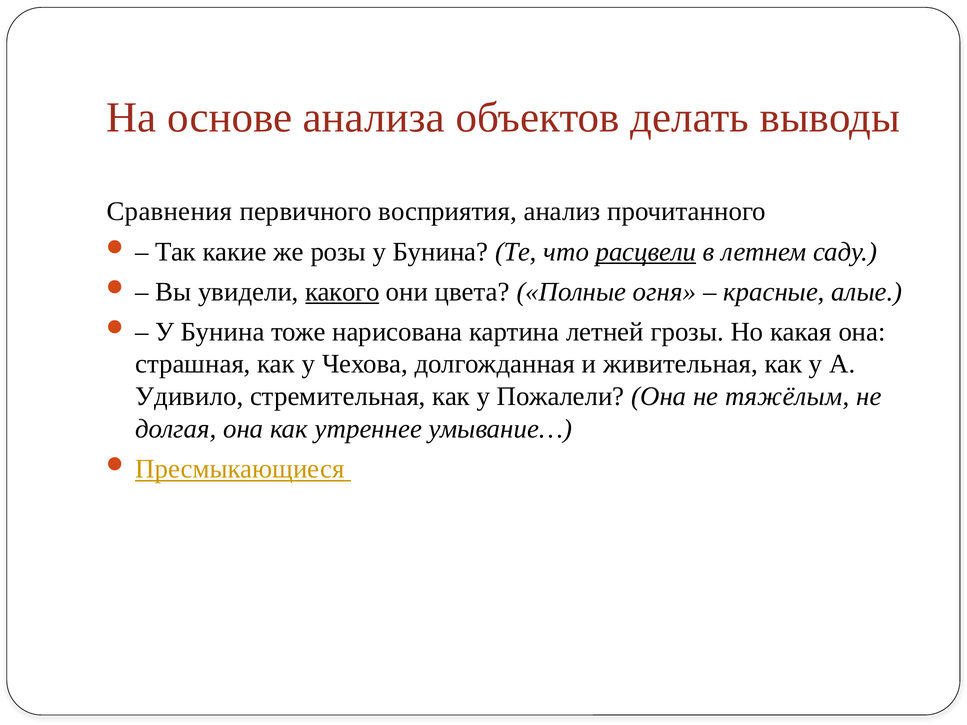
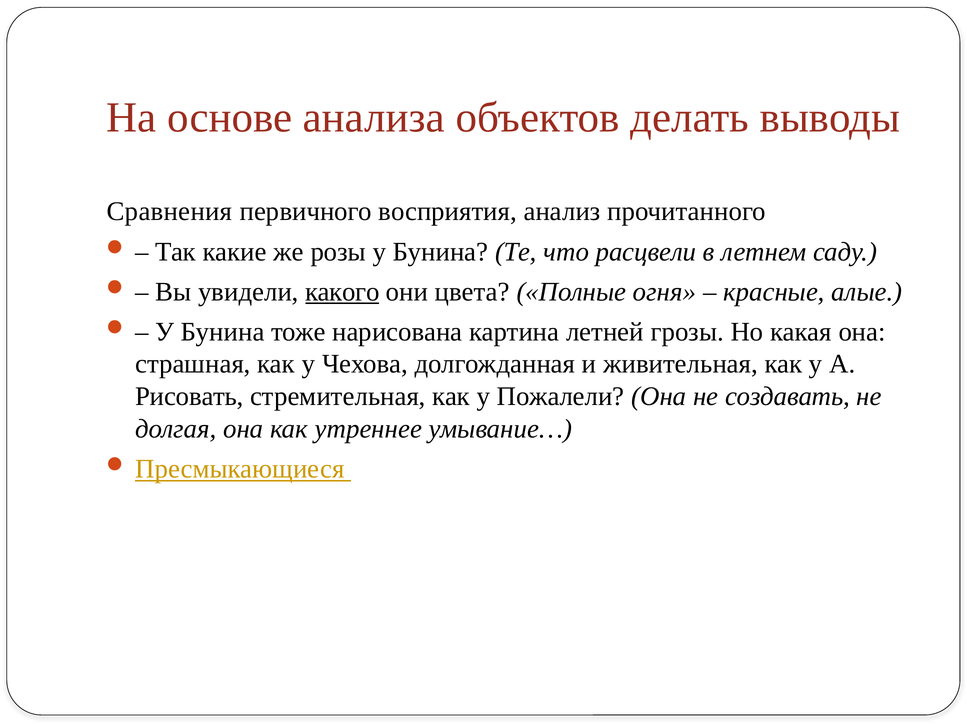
расцвели underline: present -> none
Удивило: Удивило -> Рисовать
тяжёлым: тяжёлым -> создавать
